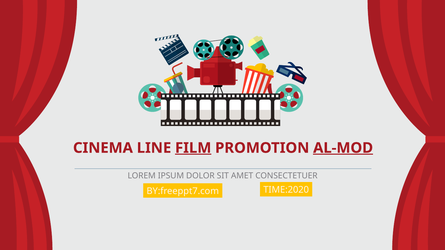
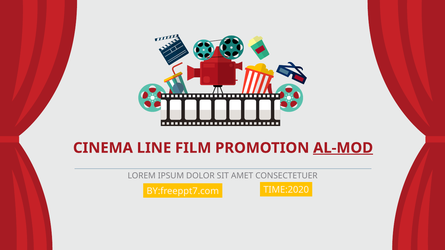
FILM underline: present -> none
